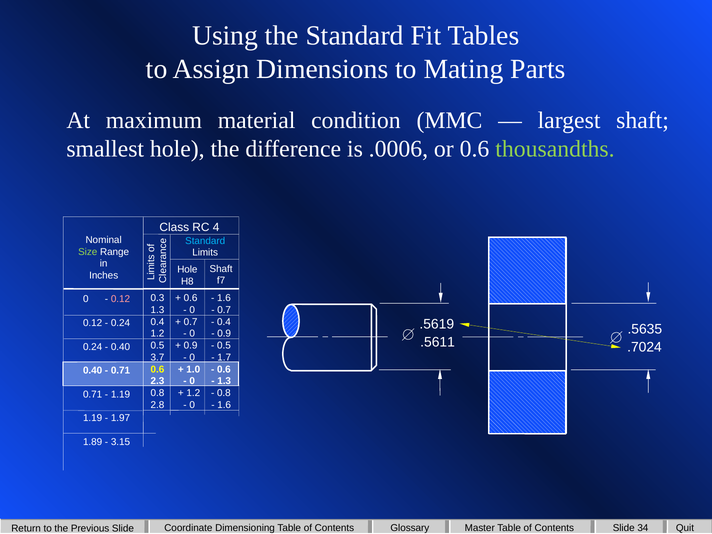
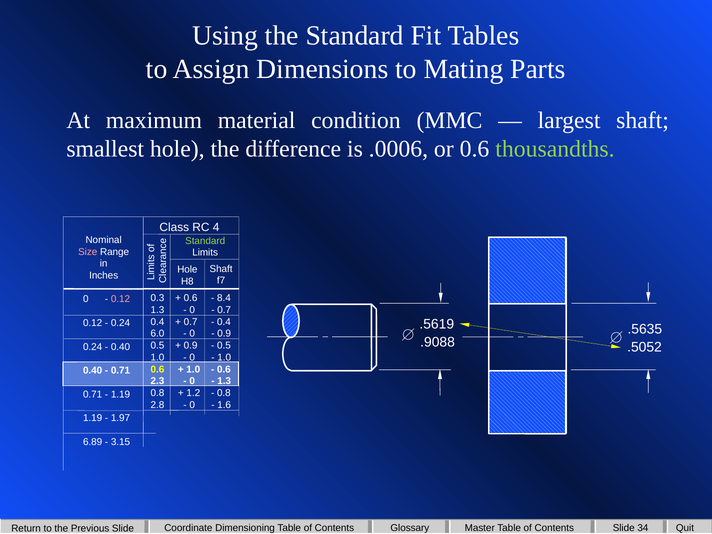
Standard at (205, 241) colour: light blue -> light green
Size colour: light green -> pink
1.6 at (224, 298): 1.6 -> 8.4
1.2 at (157, 334): 1.2 -> 6.0
.5611: .5611 -> .9088
.7024: .7024 -> .5052
3.7 at (157, 357): 3.7 -> 1.0
1.7 at (224, 357): 1.7 -> 1.0
1.89: 1.89 -> 6.89
